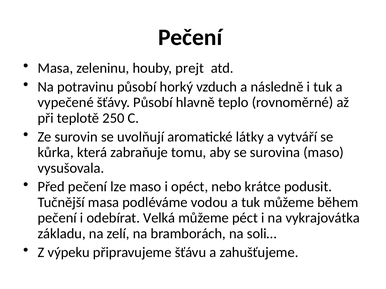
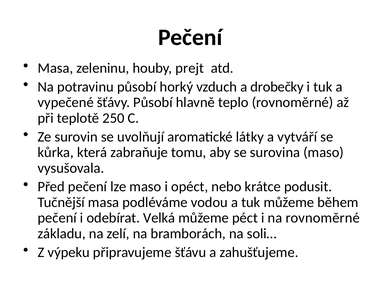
následně: následně -> drobečky
na vykrajovátka: vykrajovátka -> rovnoměrné
